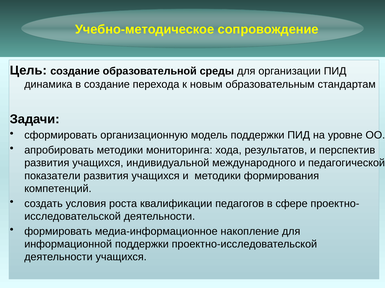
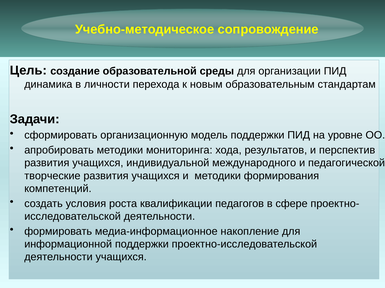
в создание: создание -> личности
показатели: показатели -> творческие
